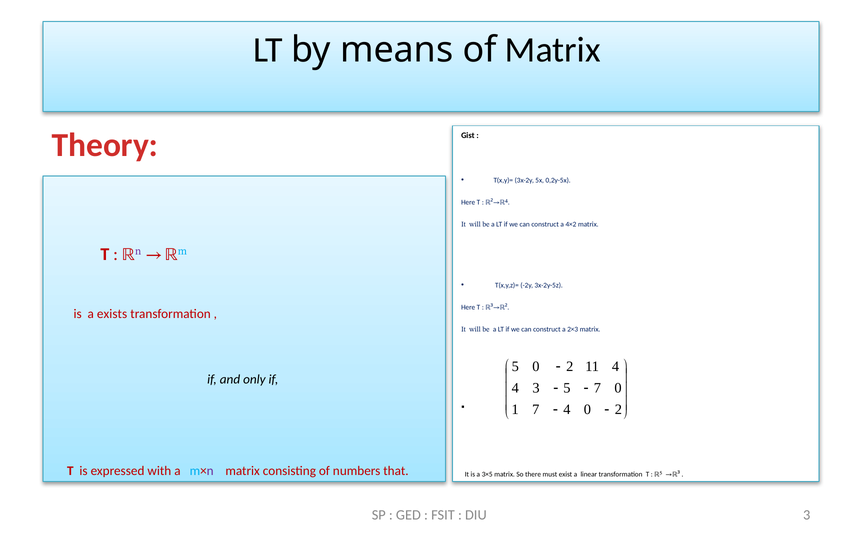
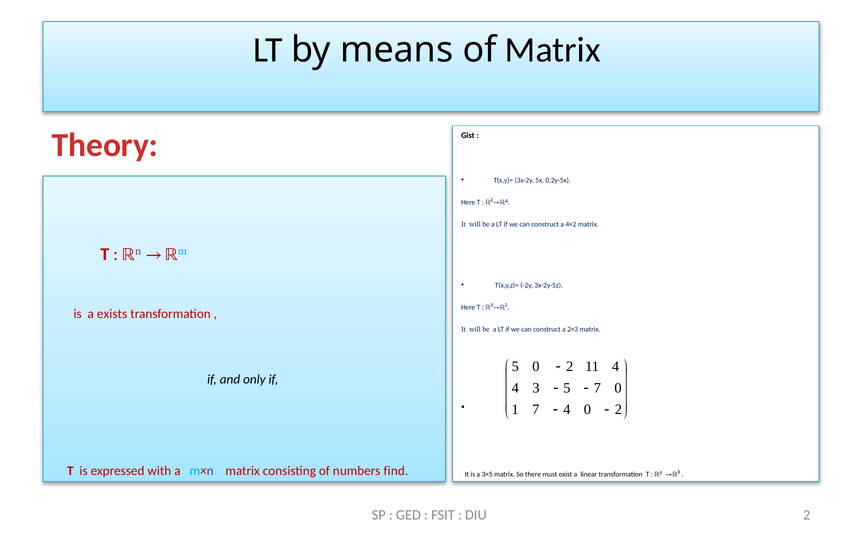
that: that -> find
DIU 3: 3 -> 2
